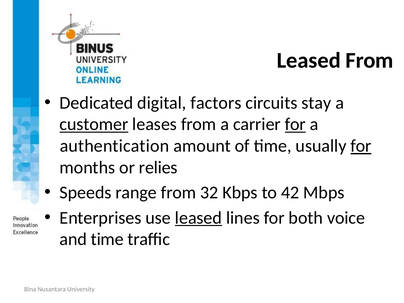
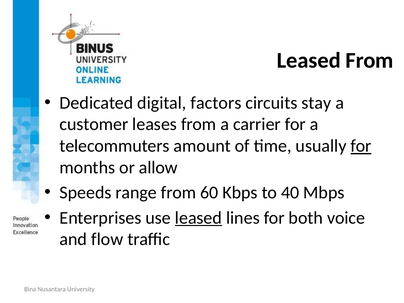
customer underline: present -> none
for at (295, 124) underline: present -> none
authentication: authentication -> telecommuters
relies: relies -> allow
32: 32 -> 60
42: 42 -> 40
and time: time -> flow
